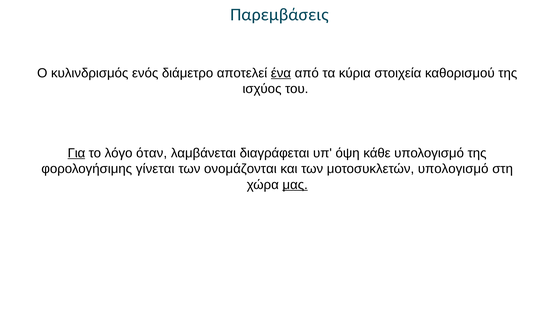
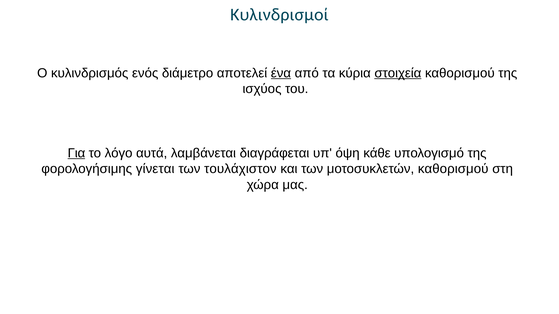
Παρεμβάσεις: Παρεμβάσεις -> Κυλινδρισμοί
στοιχεία underline: none -> present
όταν: όταν -> αυτά
ονομάζονται: ονομάζονται -> τουλάχιστον
μοτοσυκλετών υπολογισμό: υπολογισμό -> καθορισμού
μας underline: present -> none
